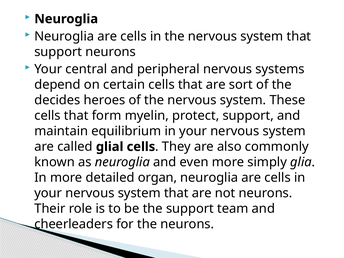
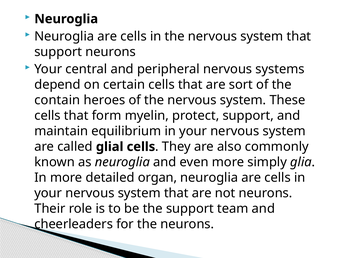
decides: decides -> contain
